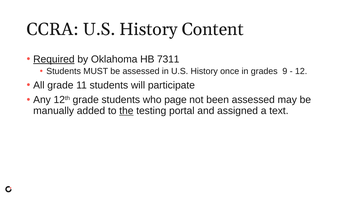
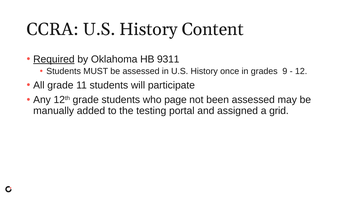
7311: 7311 -> 9311
the underline: present -> none
text: text -> grid
